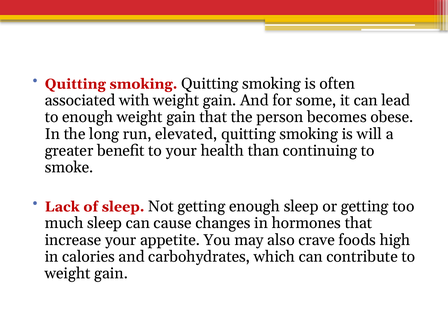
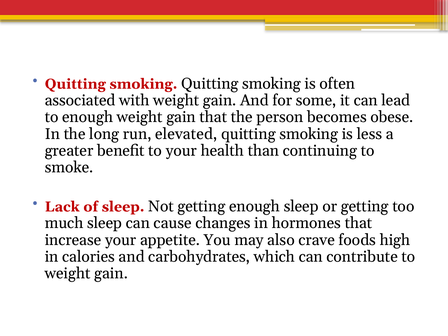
will: will -> less
